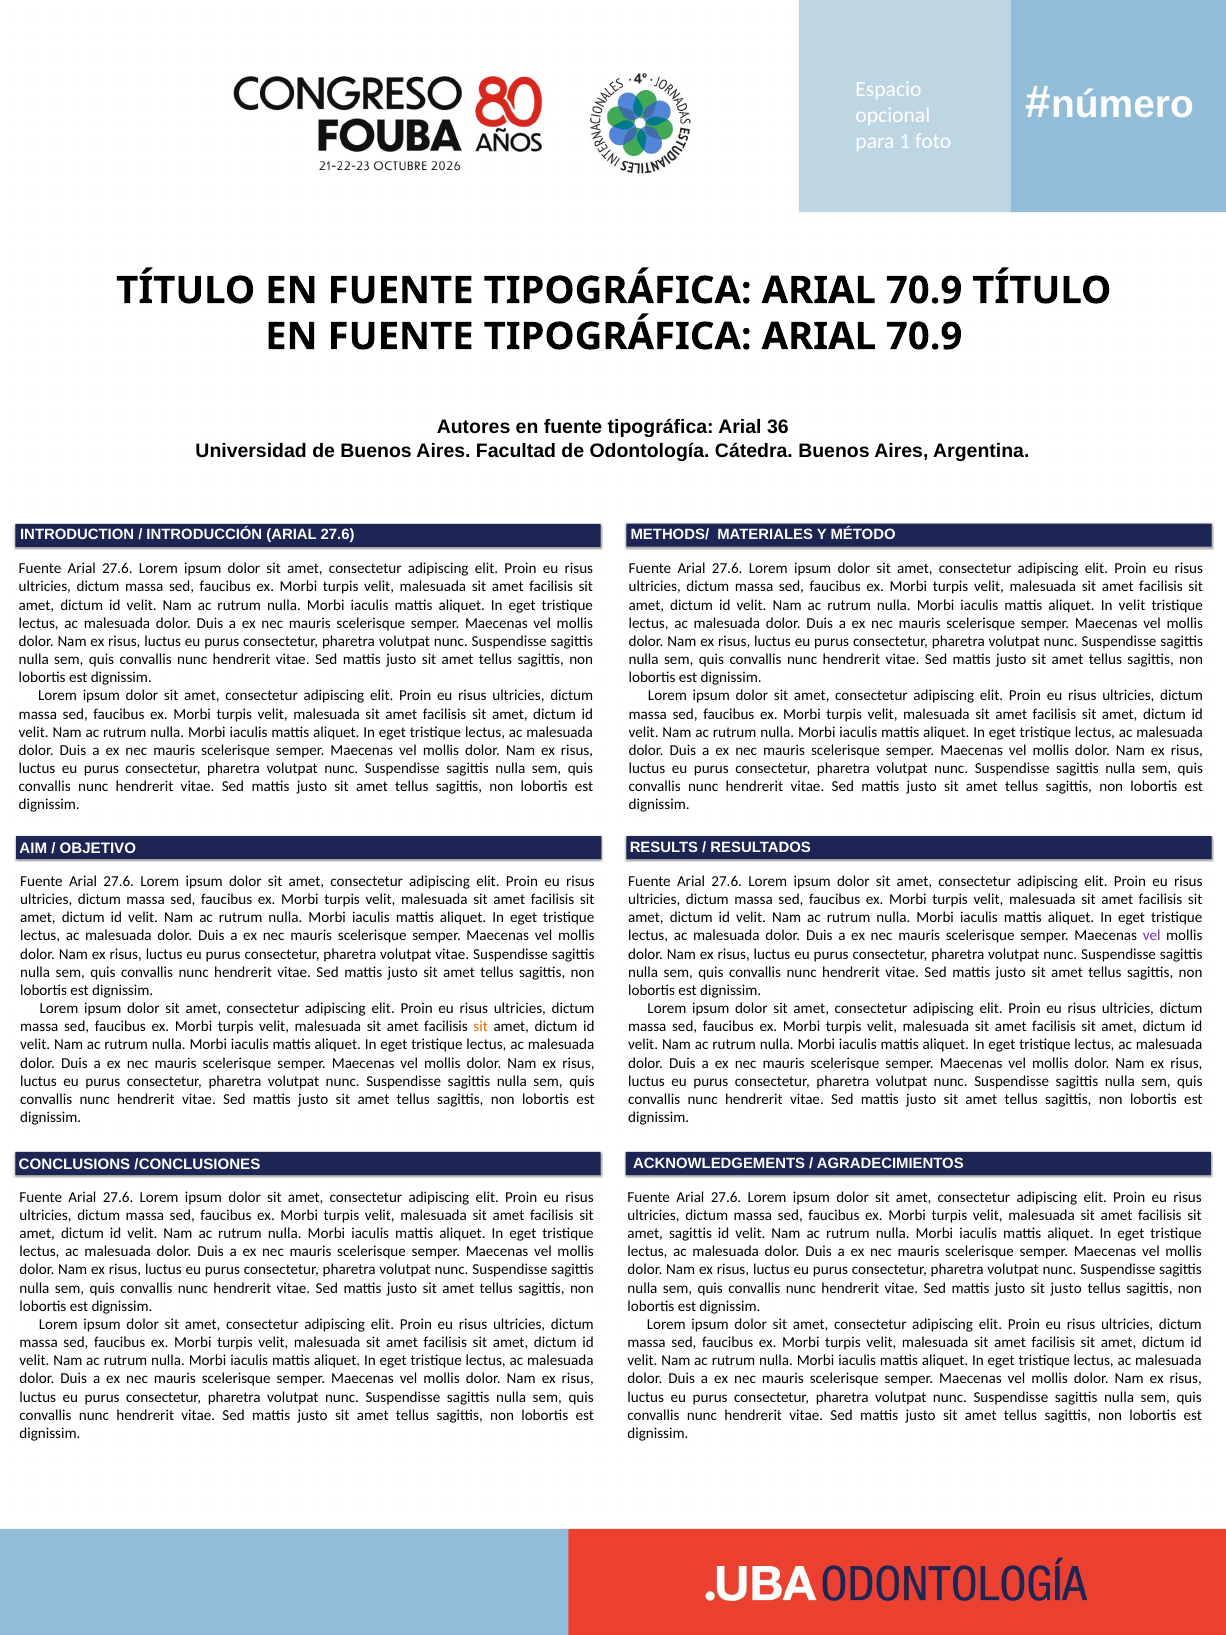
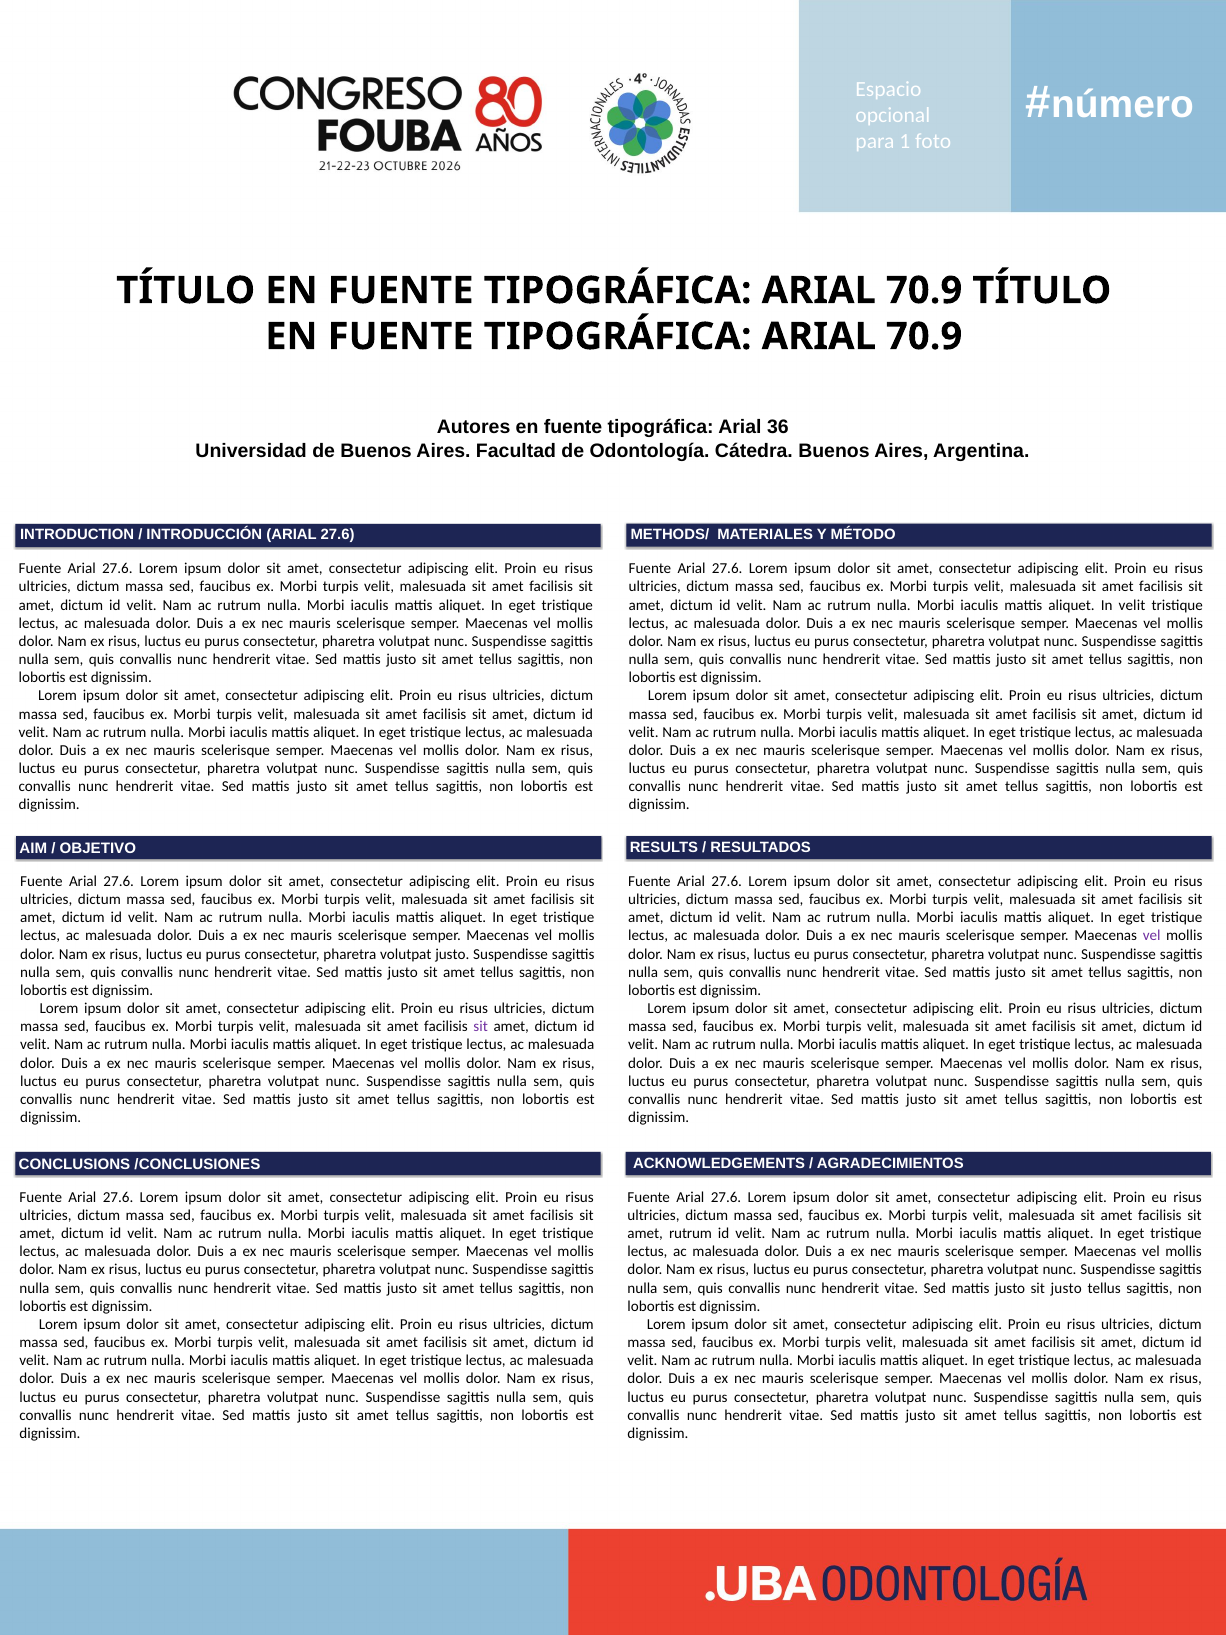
volutpat vitae: vitae -> justo
sit at (481, 1027) colour: orange -> purple
amet sagittis: sagittis -> rutrum
